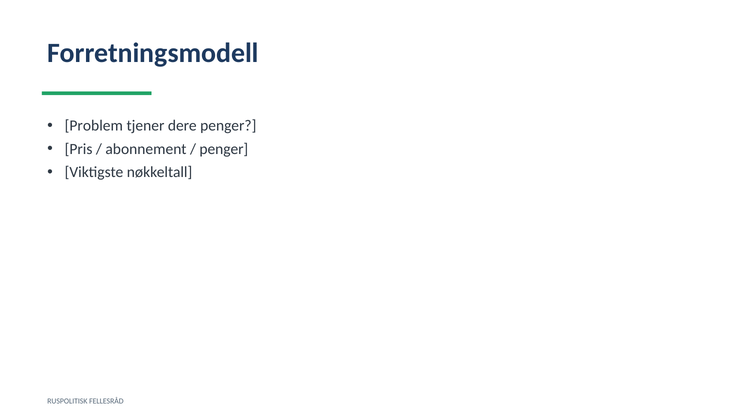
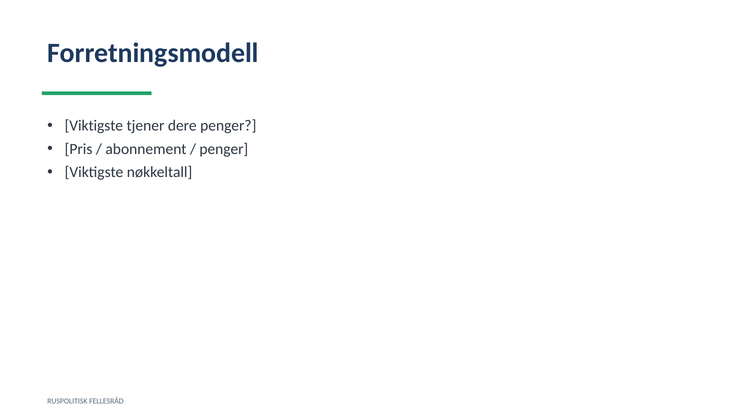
Problem at (94, 126): Problem -> Viktigste
